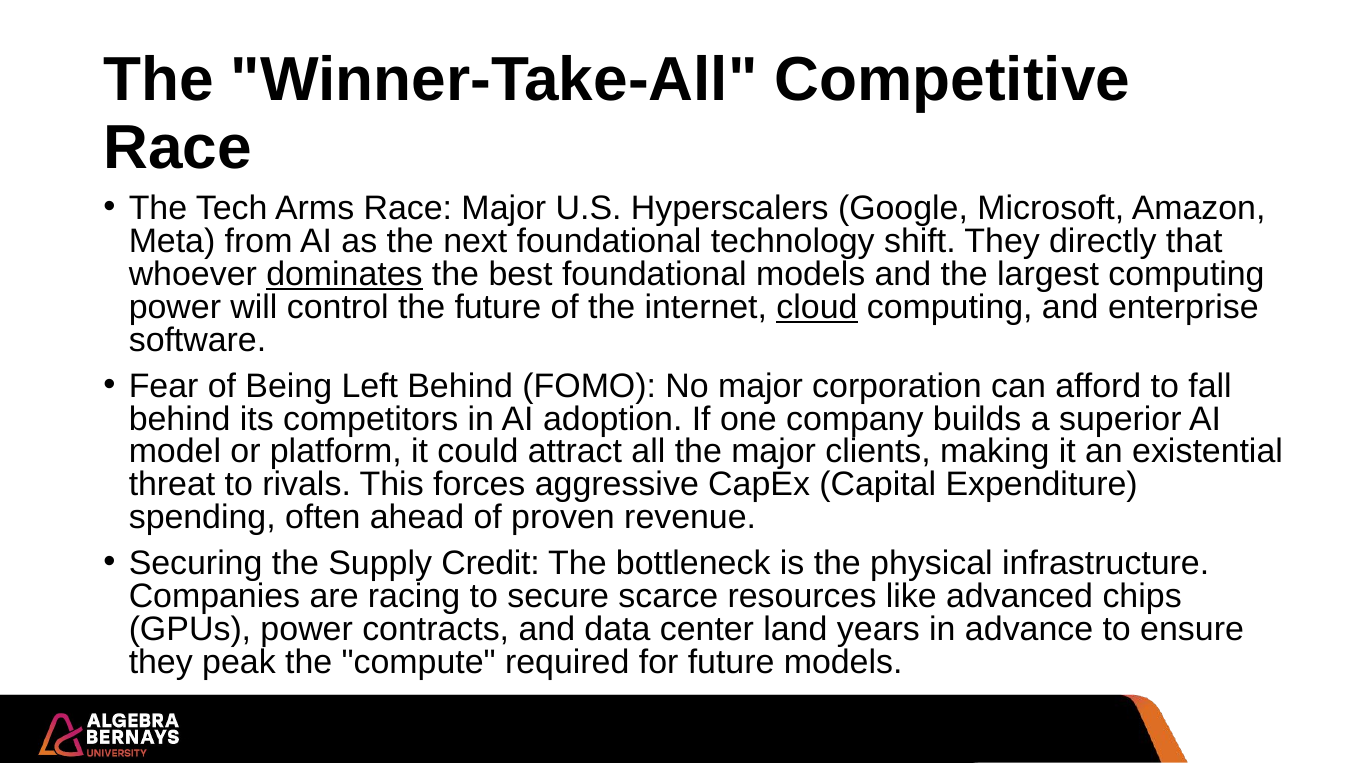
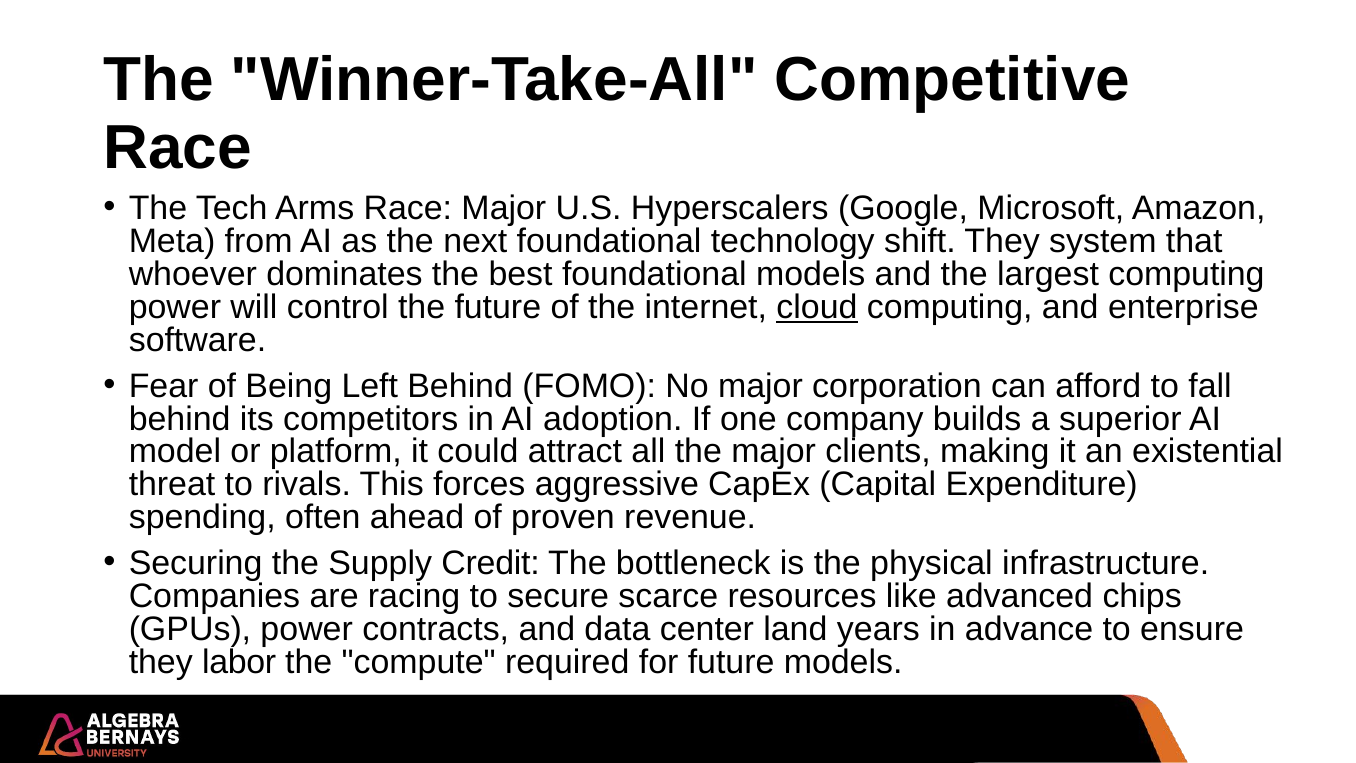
directly: directly -> system
dominates underline: present -> none
peak: peak -> labor
